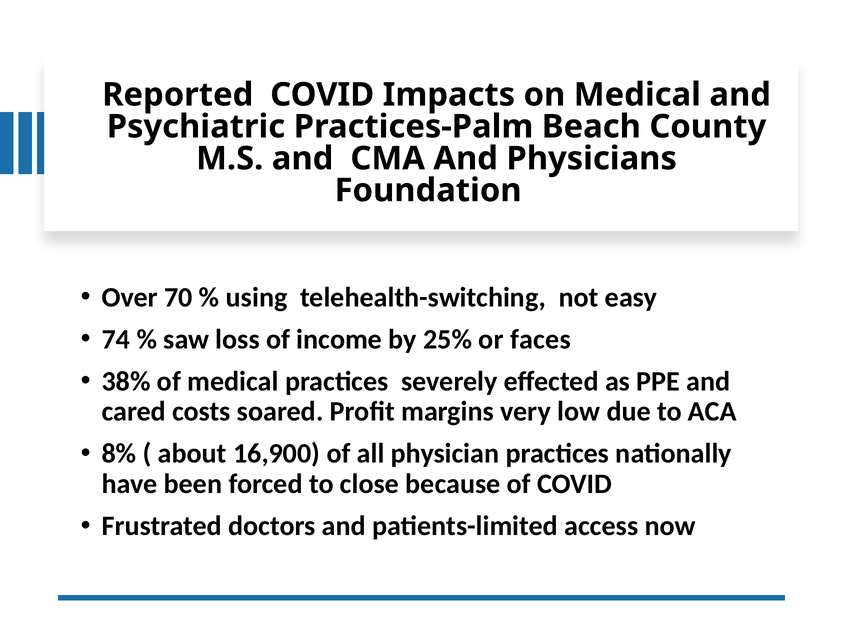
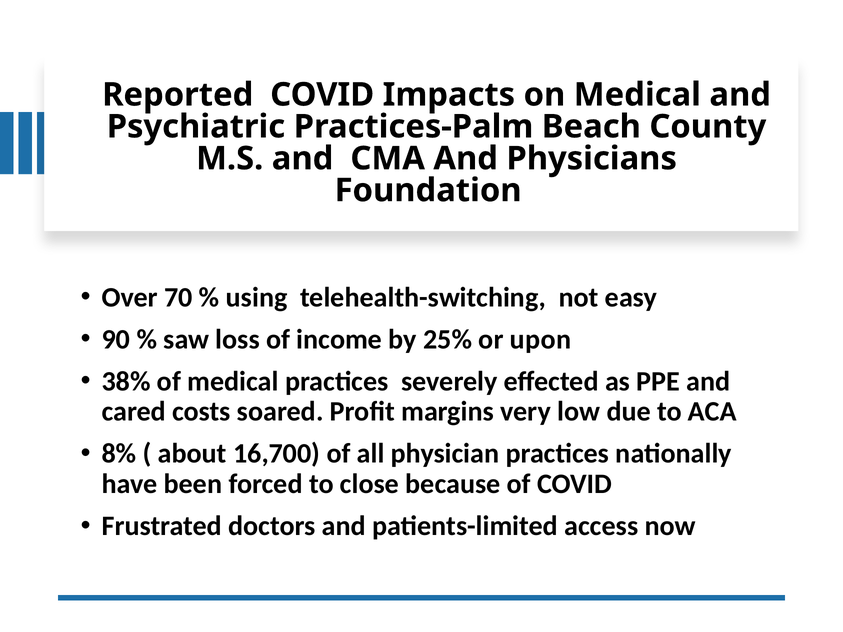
74: 74 -> 90
faces: faces -> upon
16,900: 16,900 -> 16,700
